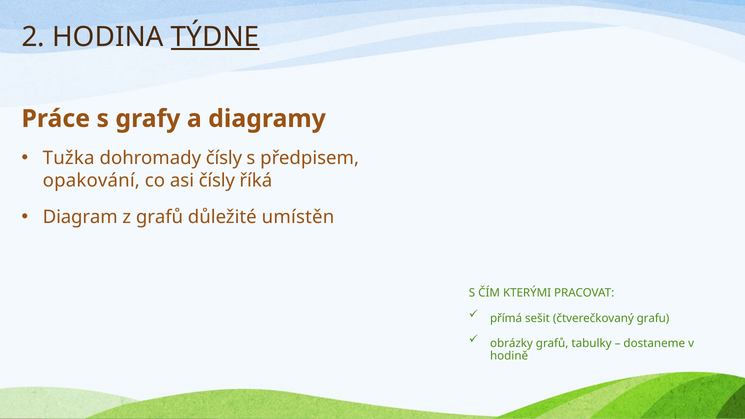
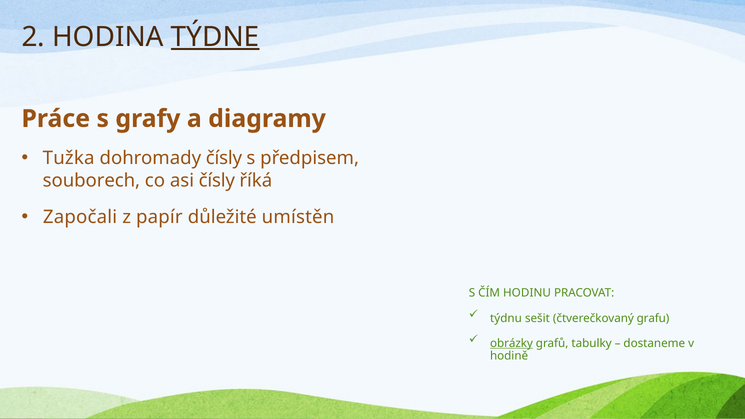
opakování: opakování -> souborech
Diagram: Diagram -> Započali
z grafů: grafů -> papír
KTERÝMI: KTERÝMI -> HODINU
přímá: přímá -> týdnu
obrázky underline: none -> present
